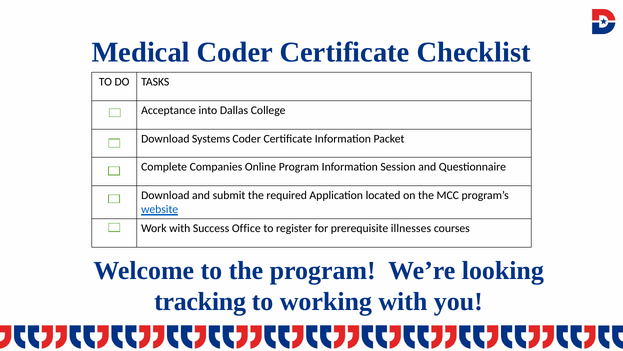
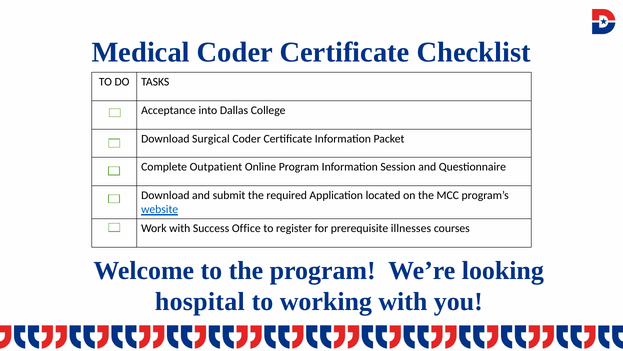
Systems: Systems -> Surgical
Companies: Companies -> Outpatient
tracking: tracking -> hospital
